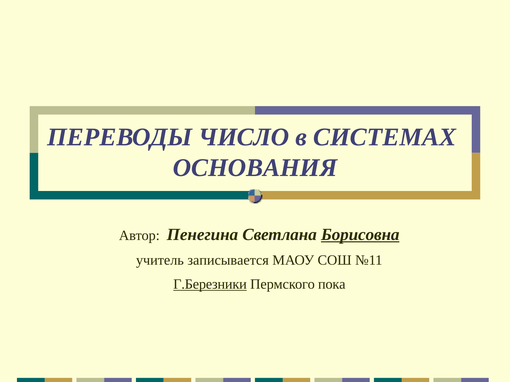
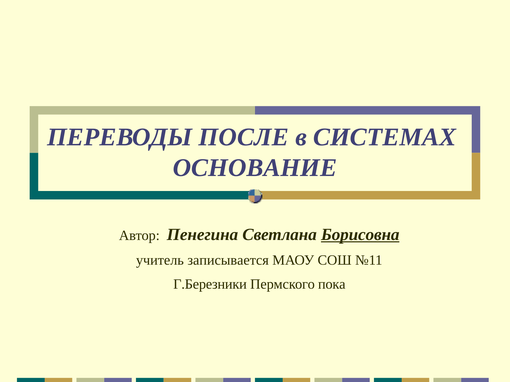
ЧИСЛО: ЧИСЛО -> ПОСЛЕ
ОСНОВАНИЯ: ОСНОВАНИЯ -> ОСНОВАНИЕ
Г.Березники underline: present -> none
